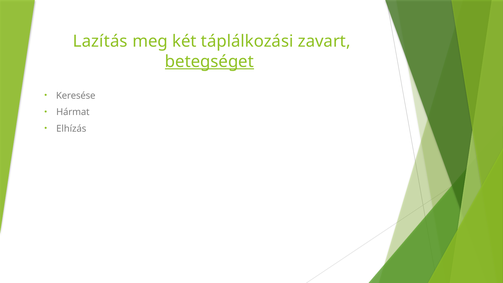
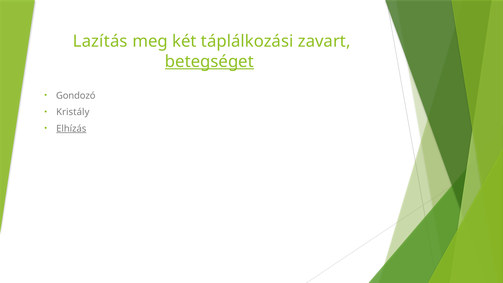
Keresése: Keresése -> Gondozó
Hármat: Hármat -> Kristály
Elhízás underline: none -> present
